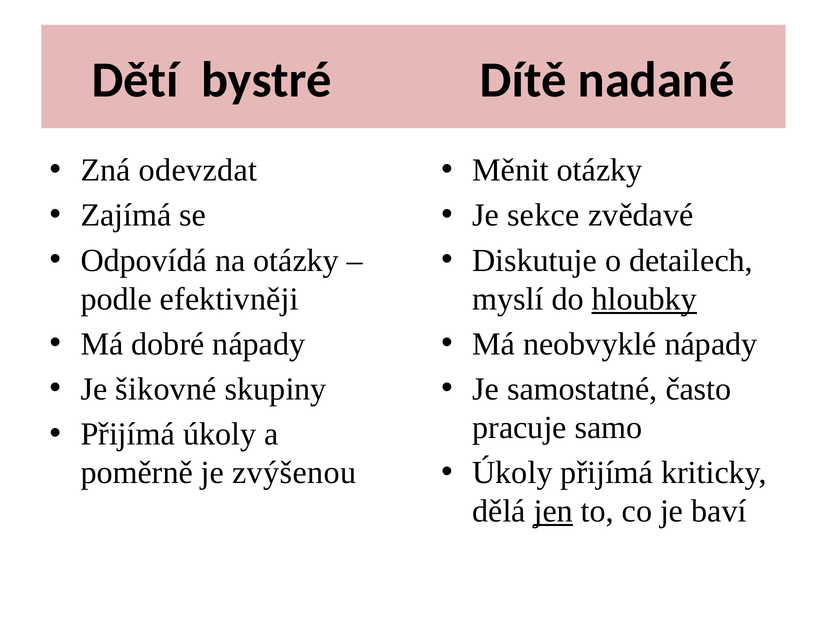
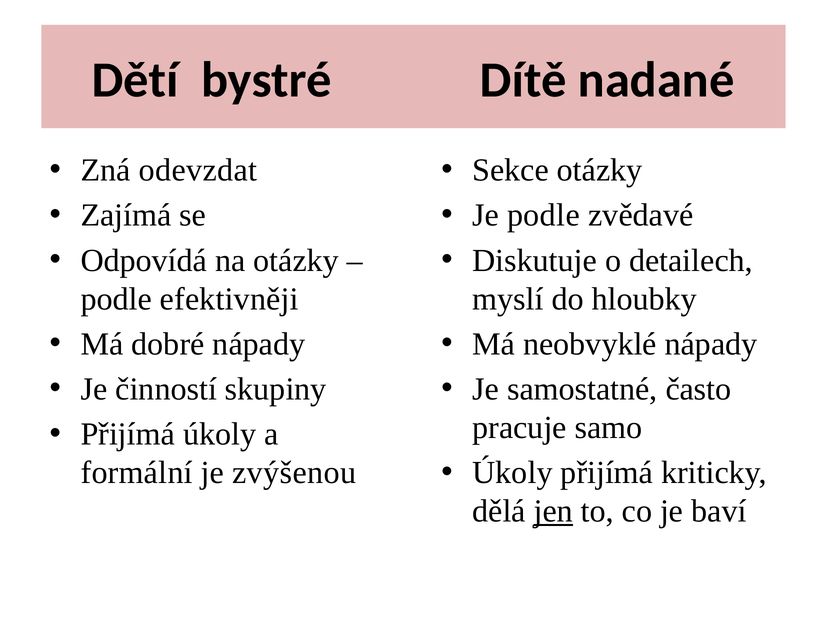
Měnit: Měnit -> Sekce
Je sekce: sekce -> podle
hloubky underline: present -> none
šikovné: šikovné -> činností
poměrně: poměrně -> formální
